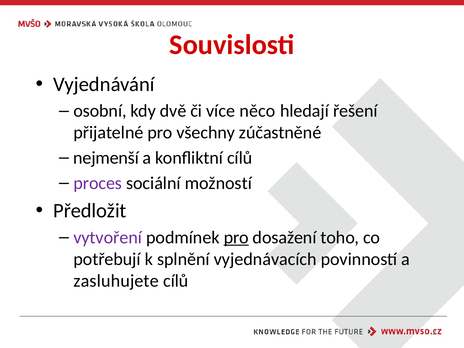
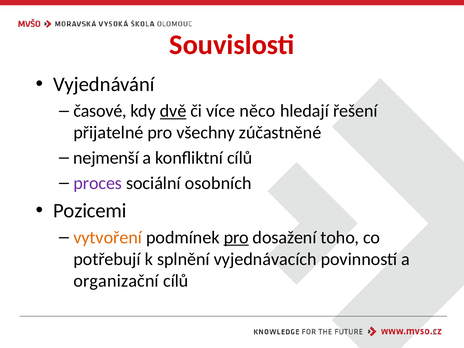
osobní: osobní -> časové
dvě underline: none -> present
možností: možností -> osobních
Předložit: Předložit -> Pozicemi
vytvoření colour: purple -> orange
zasluhujete: zasluhujete -> organizační
